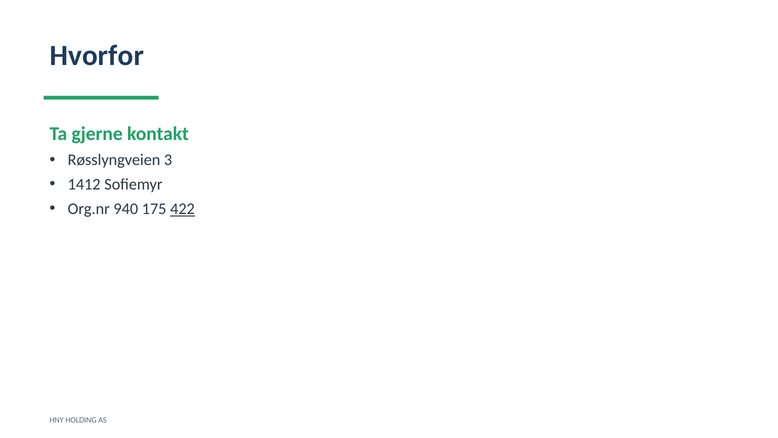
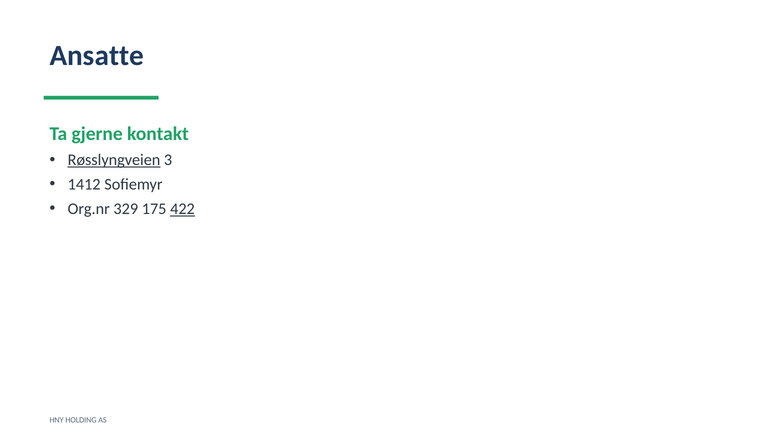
Hvorfor: Hvorfor -> Ansatte
Røsslyngveien underline: none -> present
940: 940 -> 329
